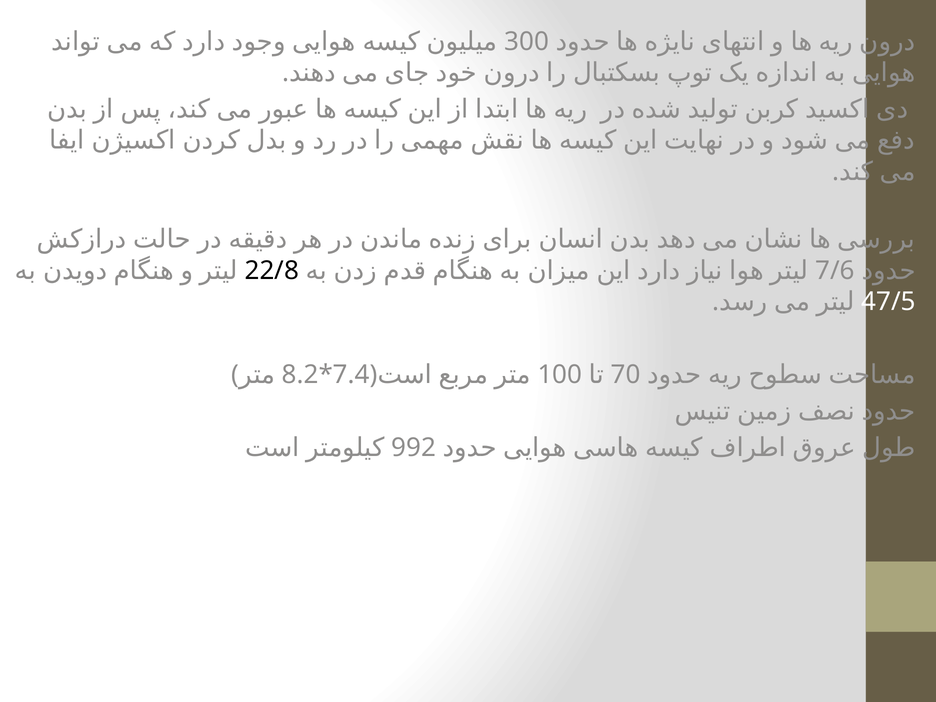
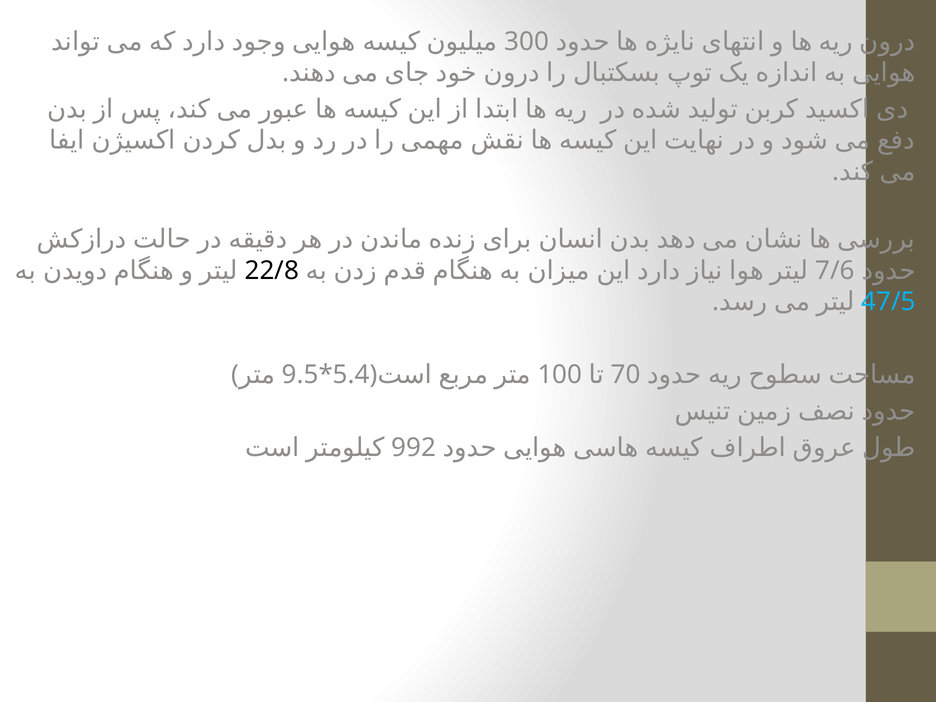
47/5 colour: white -> light blue
8.2: 8.2 -> 9.5
7.4: 7.4 -> 5.4
